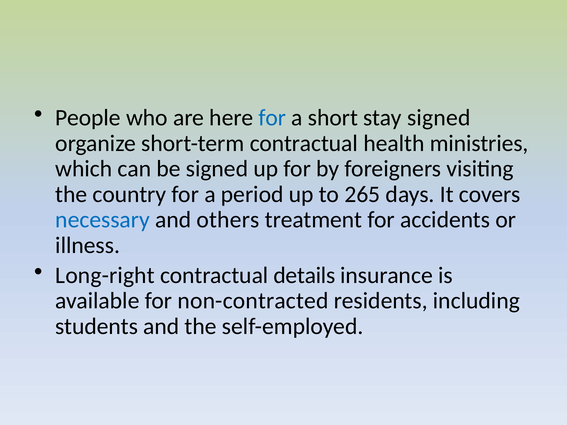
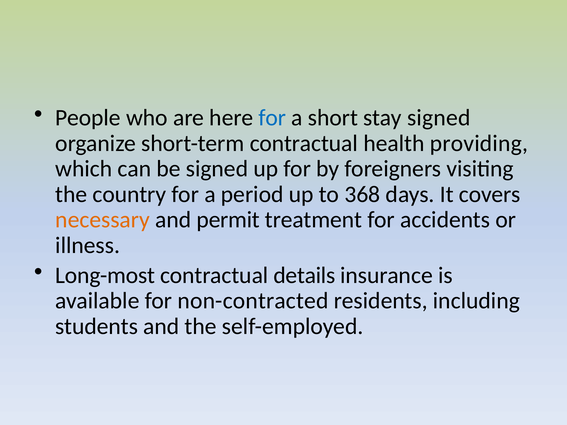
ministries: ministries -> providing
265: 265 -> 368
necessary colour: blue -> orange
others: others -> permit
Long-right: Long-right -> Long-most
